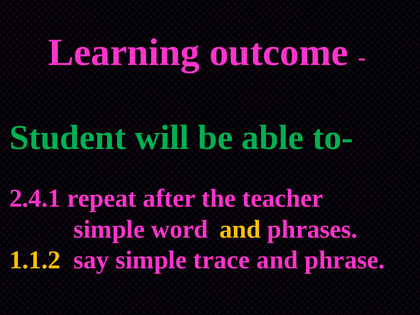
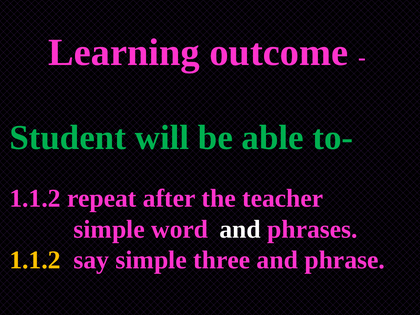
2.4.1 at (35, 198): 2.4.1 -> 1.1.2
and at (240, 229) colour: yellow -> white
trace: trace -> three
